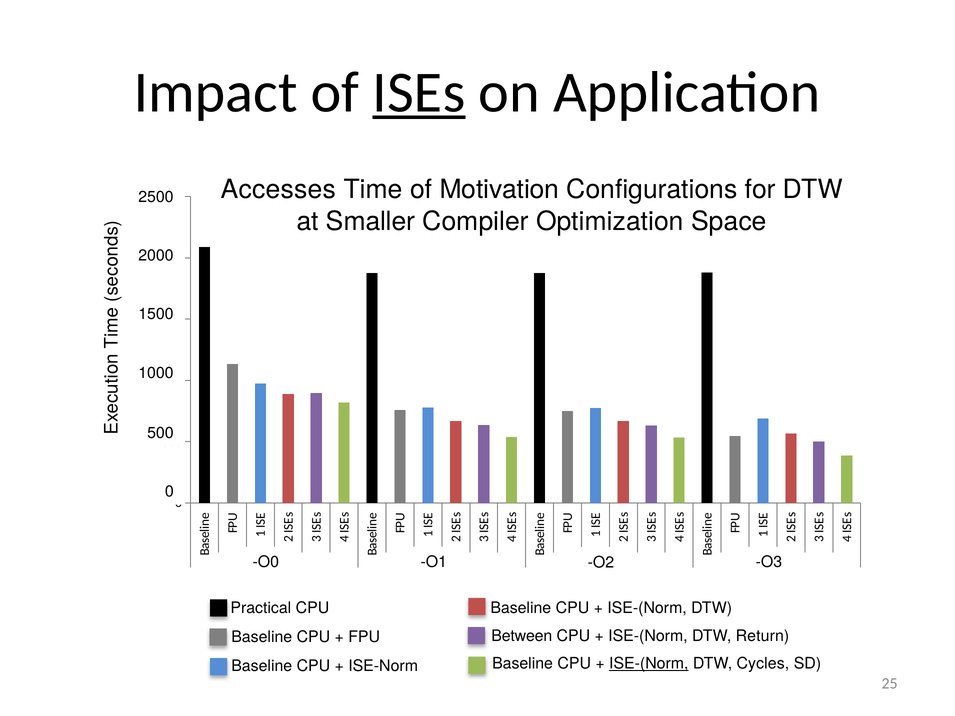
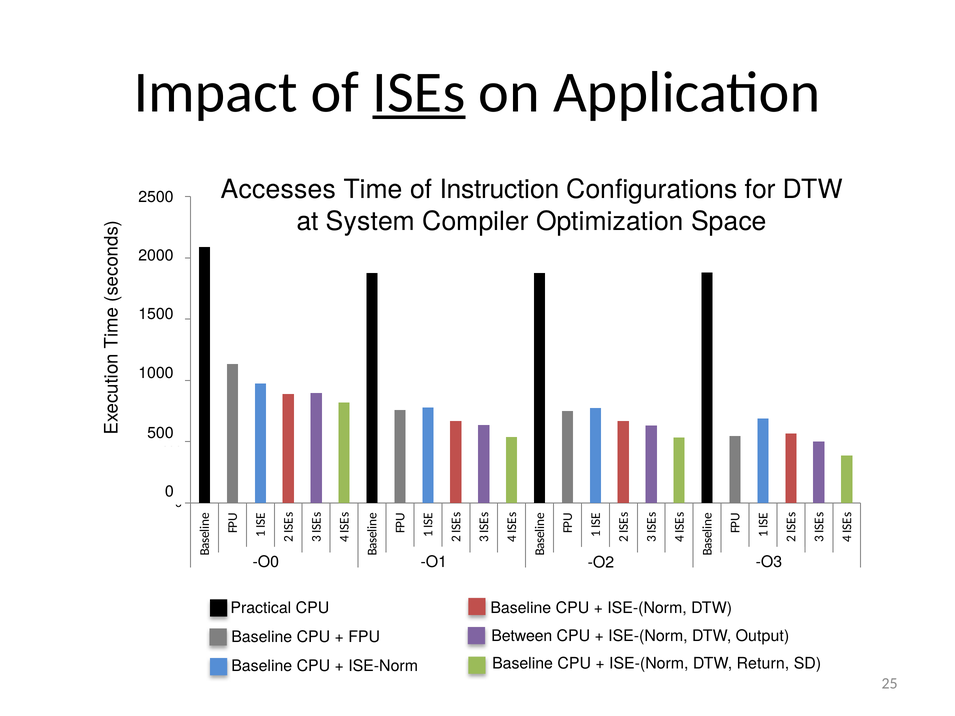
Motivation: Motivation -> Instruction
Smaller: Smaller -> System
Return: Return -> Output
ISE-(Norm at (649, 664) underline: present -> none
Cycles: Cycles -> Return
